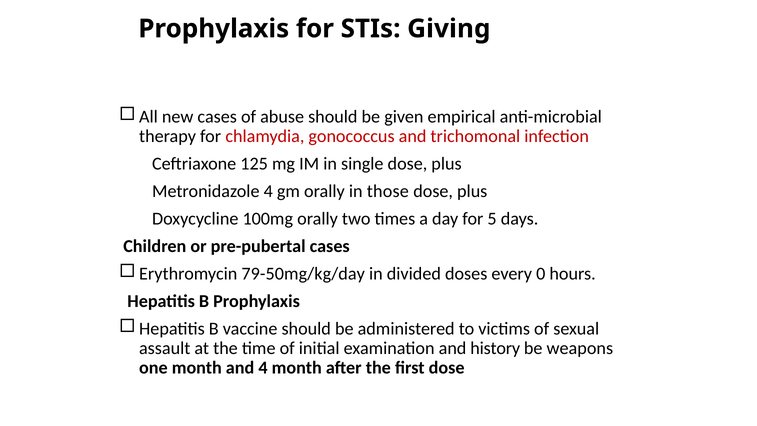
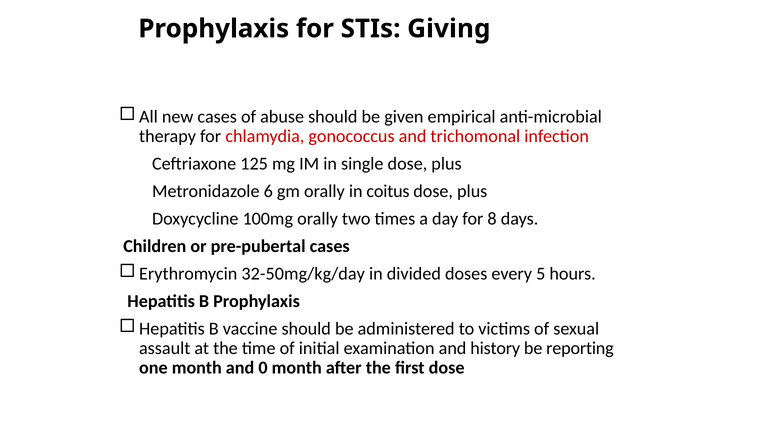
Metronidazole 4: 4 -> 6
those: those -> coitus
5: 5 -> 8
79-50mg/kg/day: 79-50mg/kg/day -> 32-50mg/kg/day
0: 0 -> 5
weapons: weapons -> reporting
and 4: 4 -> 0
